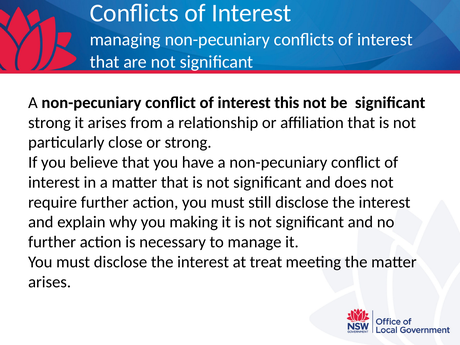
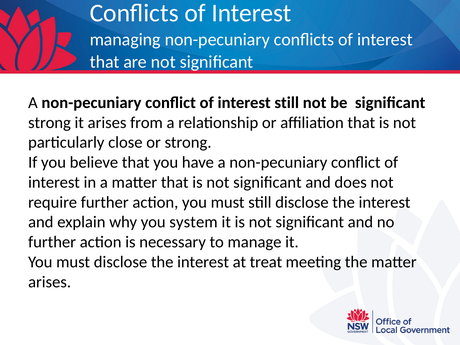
interest this: this -> still
making: making -> system
